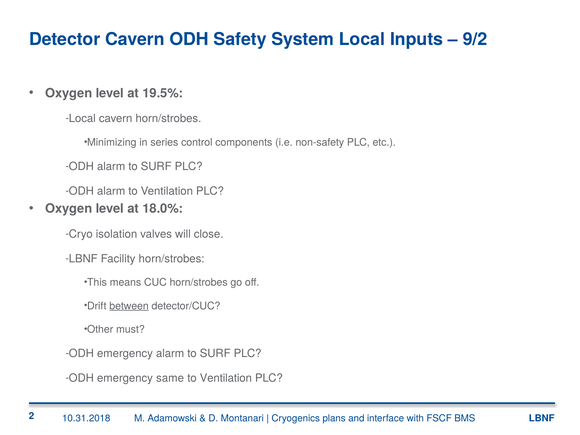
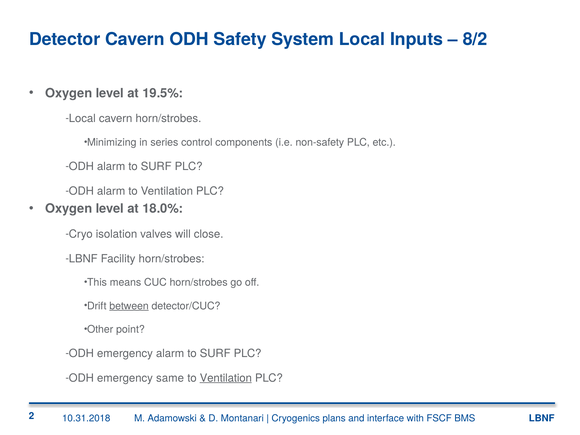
9/2: 9/2 -> 8/2
must: must -> point
Ventilation at (226, 378) underline: none -> present
